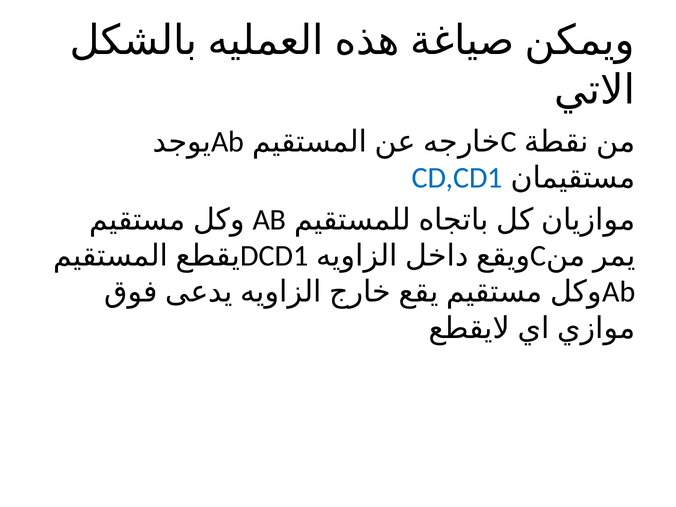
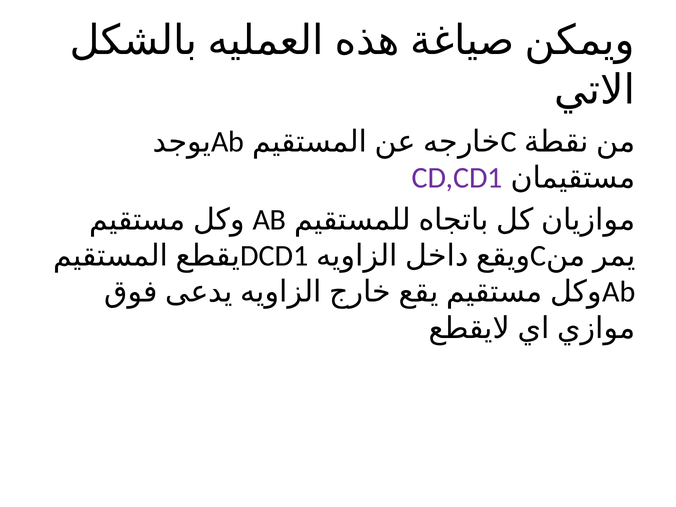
CD,CD1 colour: blue -> purple
